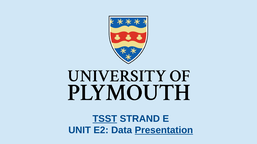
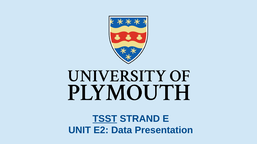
Presentation underline: present -> none
